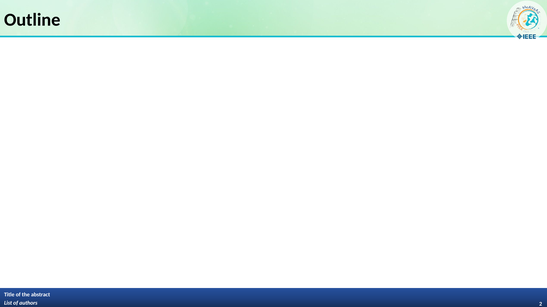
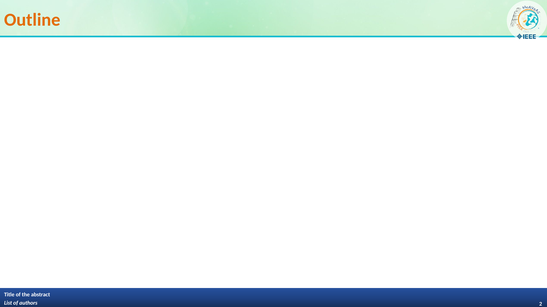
Outline colour: black -> orange
